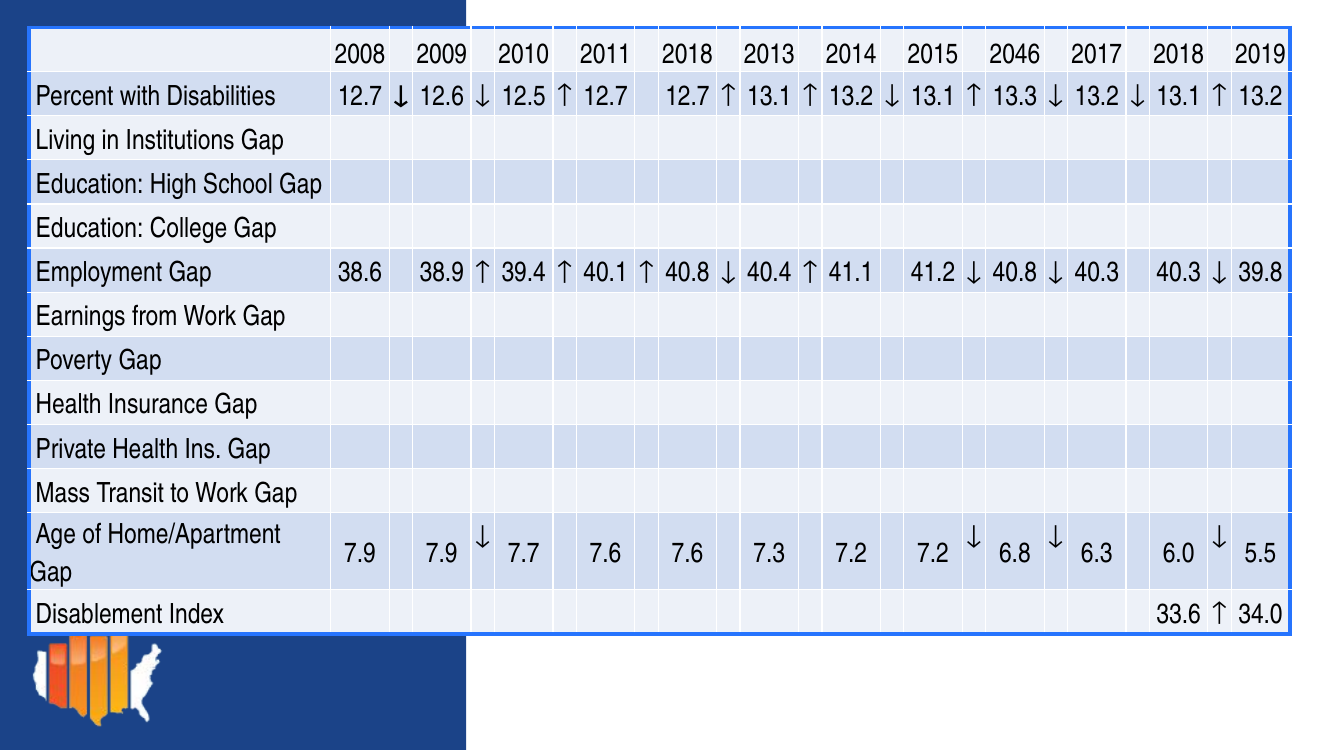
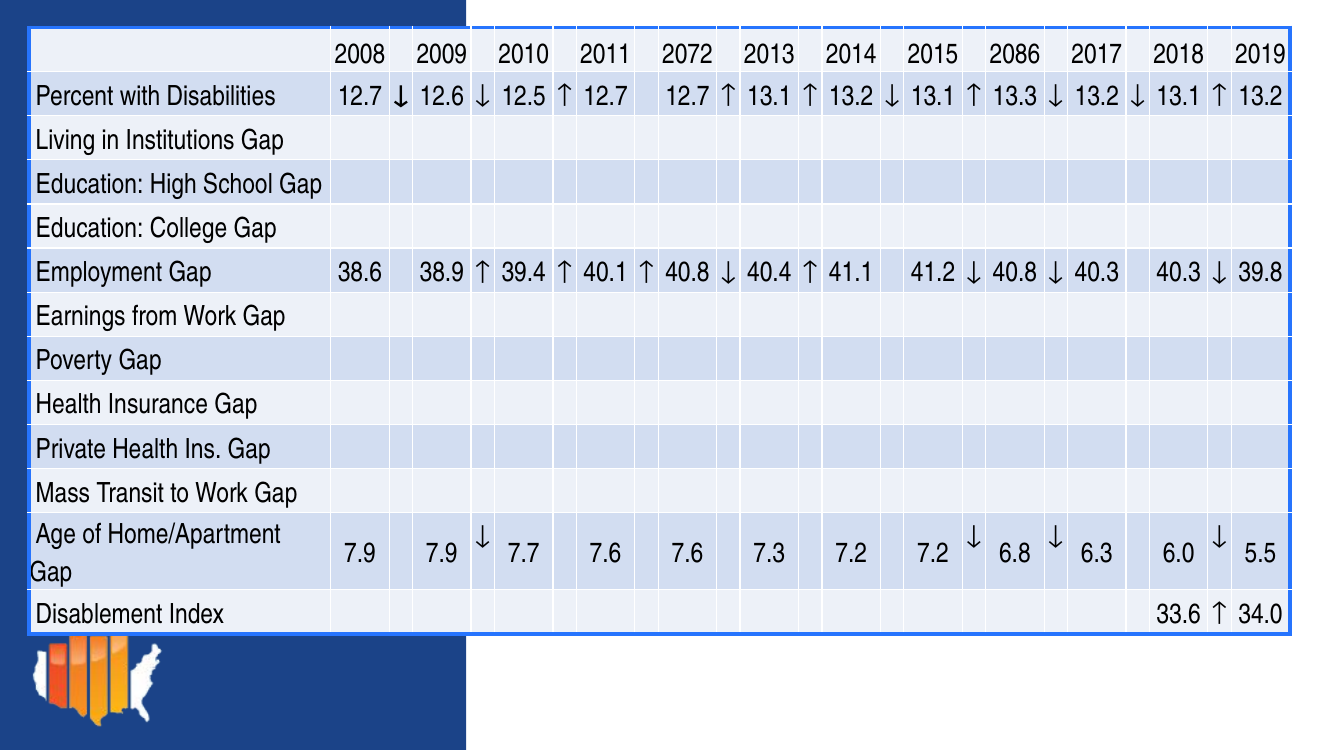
2011 2018: 2018 -> 2072
2046: 2046 -> 2086
